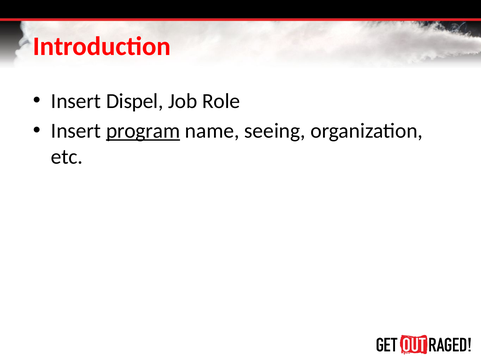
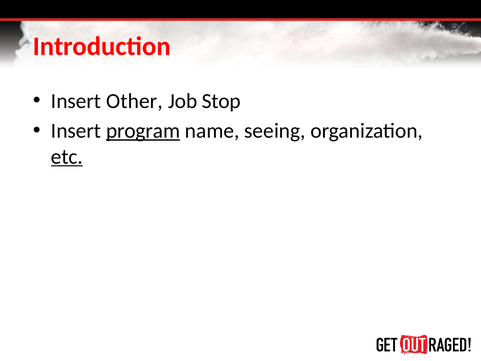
Dispel: Dispel -> Other
Role: Role -> Stop
etc underline: none -> present
